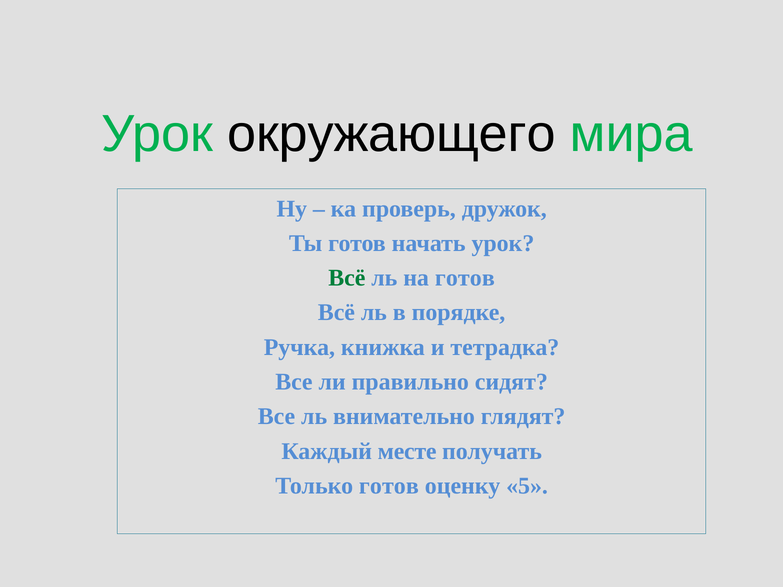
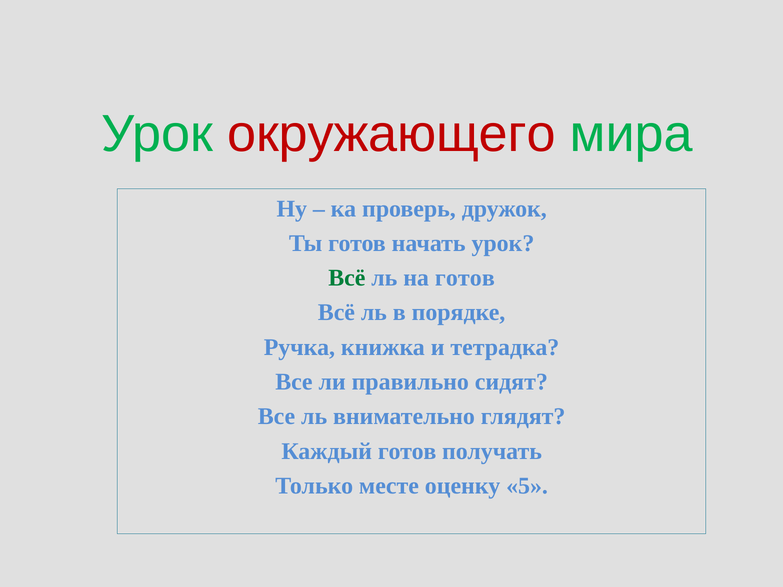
окружающего colour: black -> red
Каждый месте: месте -> готов
Только готов: готов -> месте
